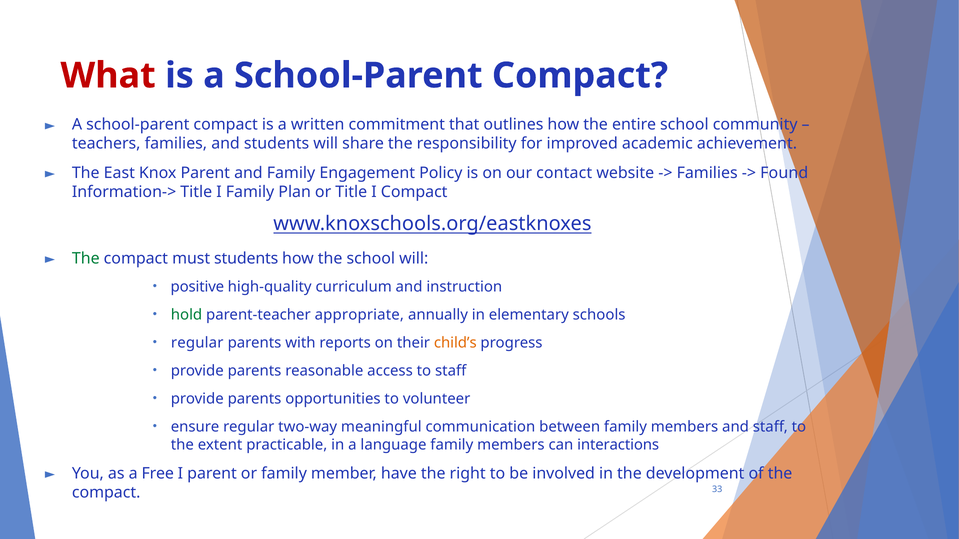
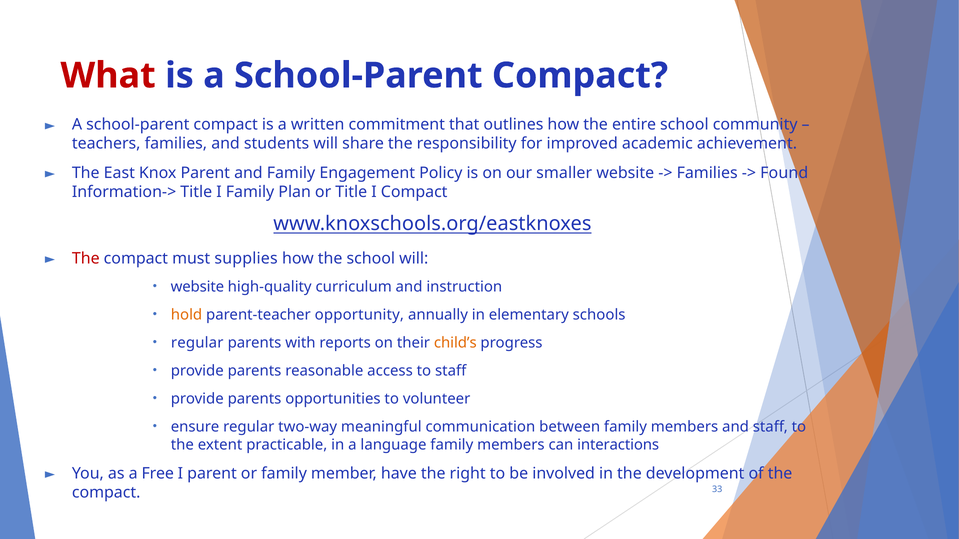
contact: contact -> smaller
The at (86, 259) colour: green -> red
must students: students -> supplies
positive at (197, 287): positive -> website
hold colour: green -> orange
appropriate: appropriate -> opportunity
